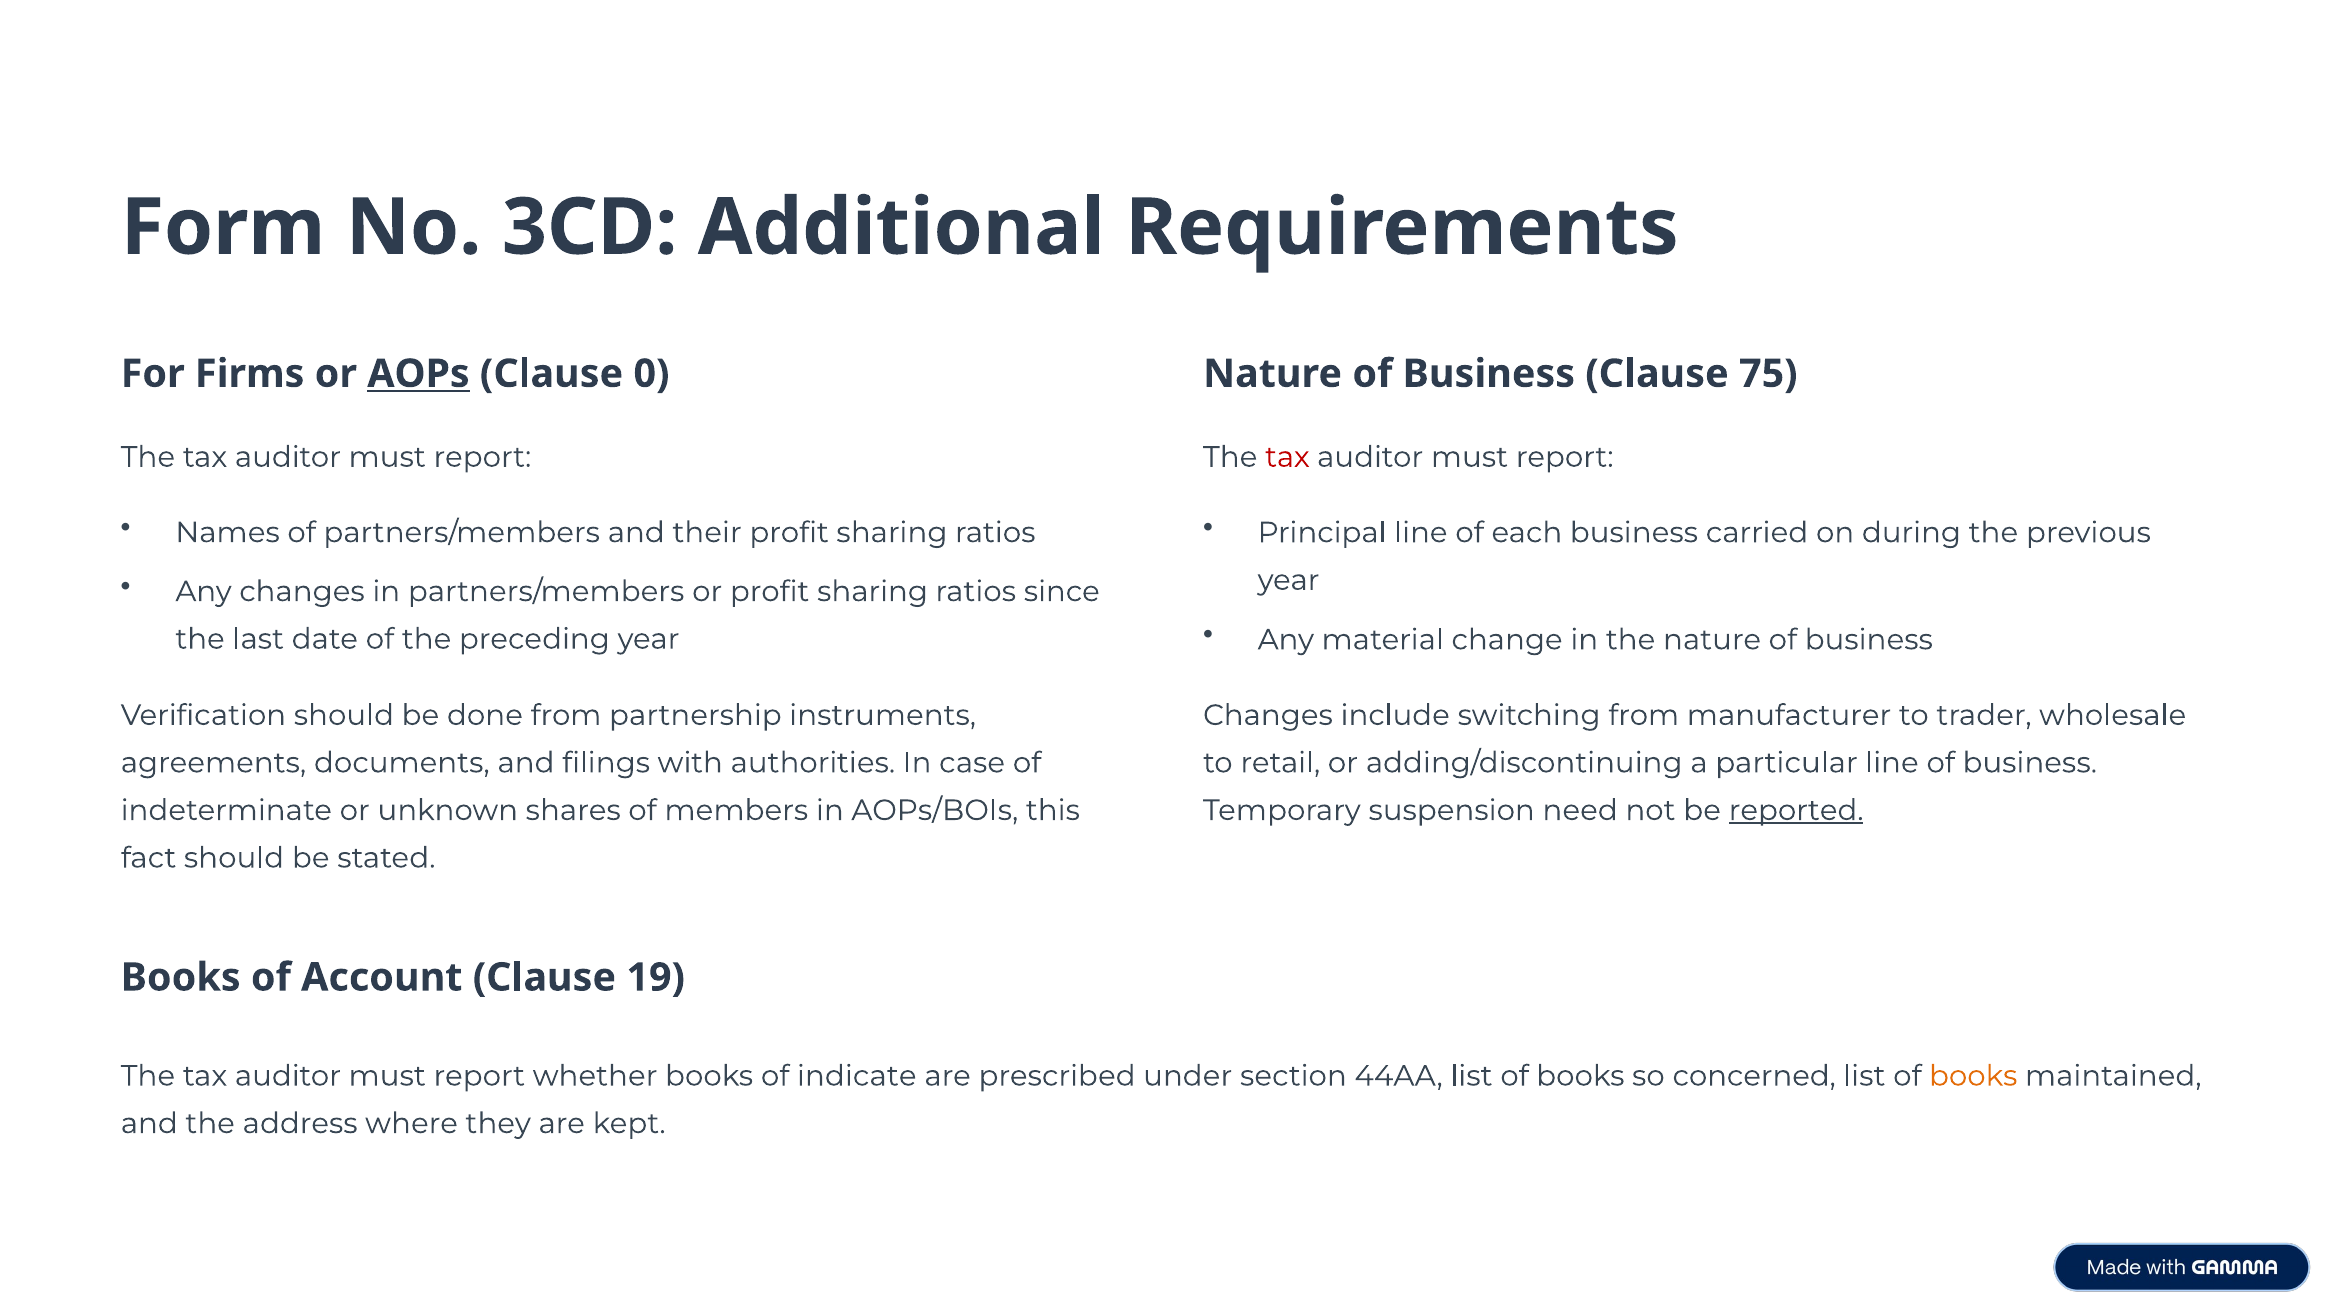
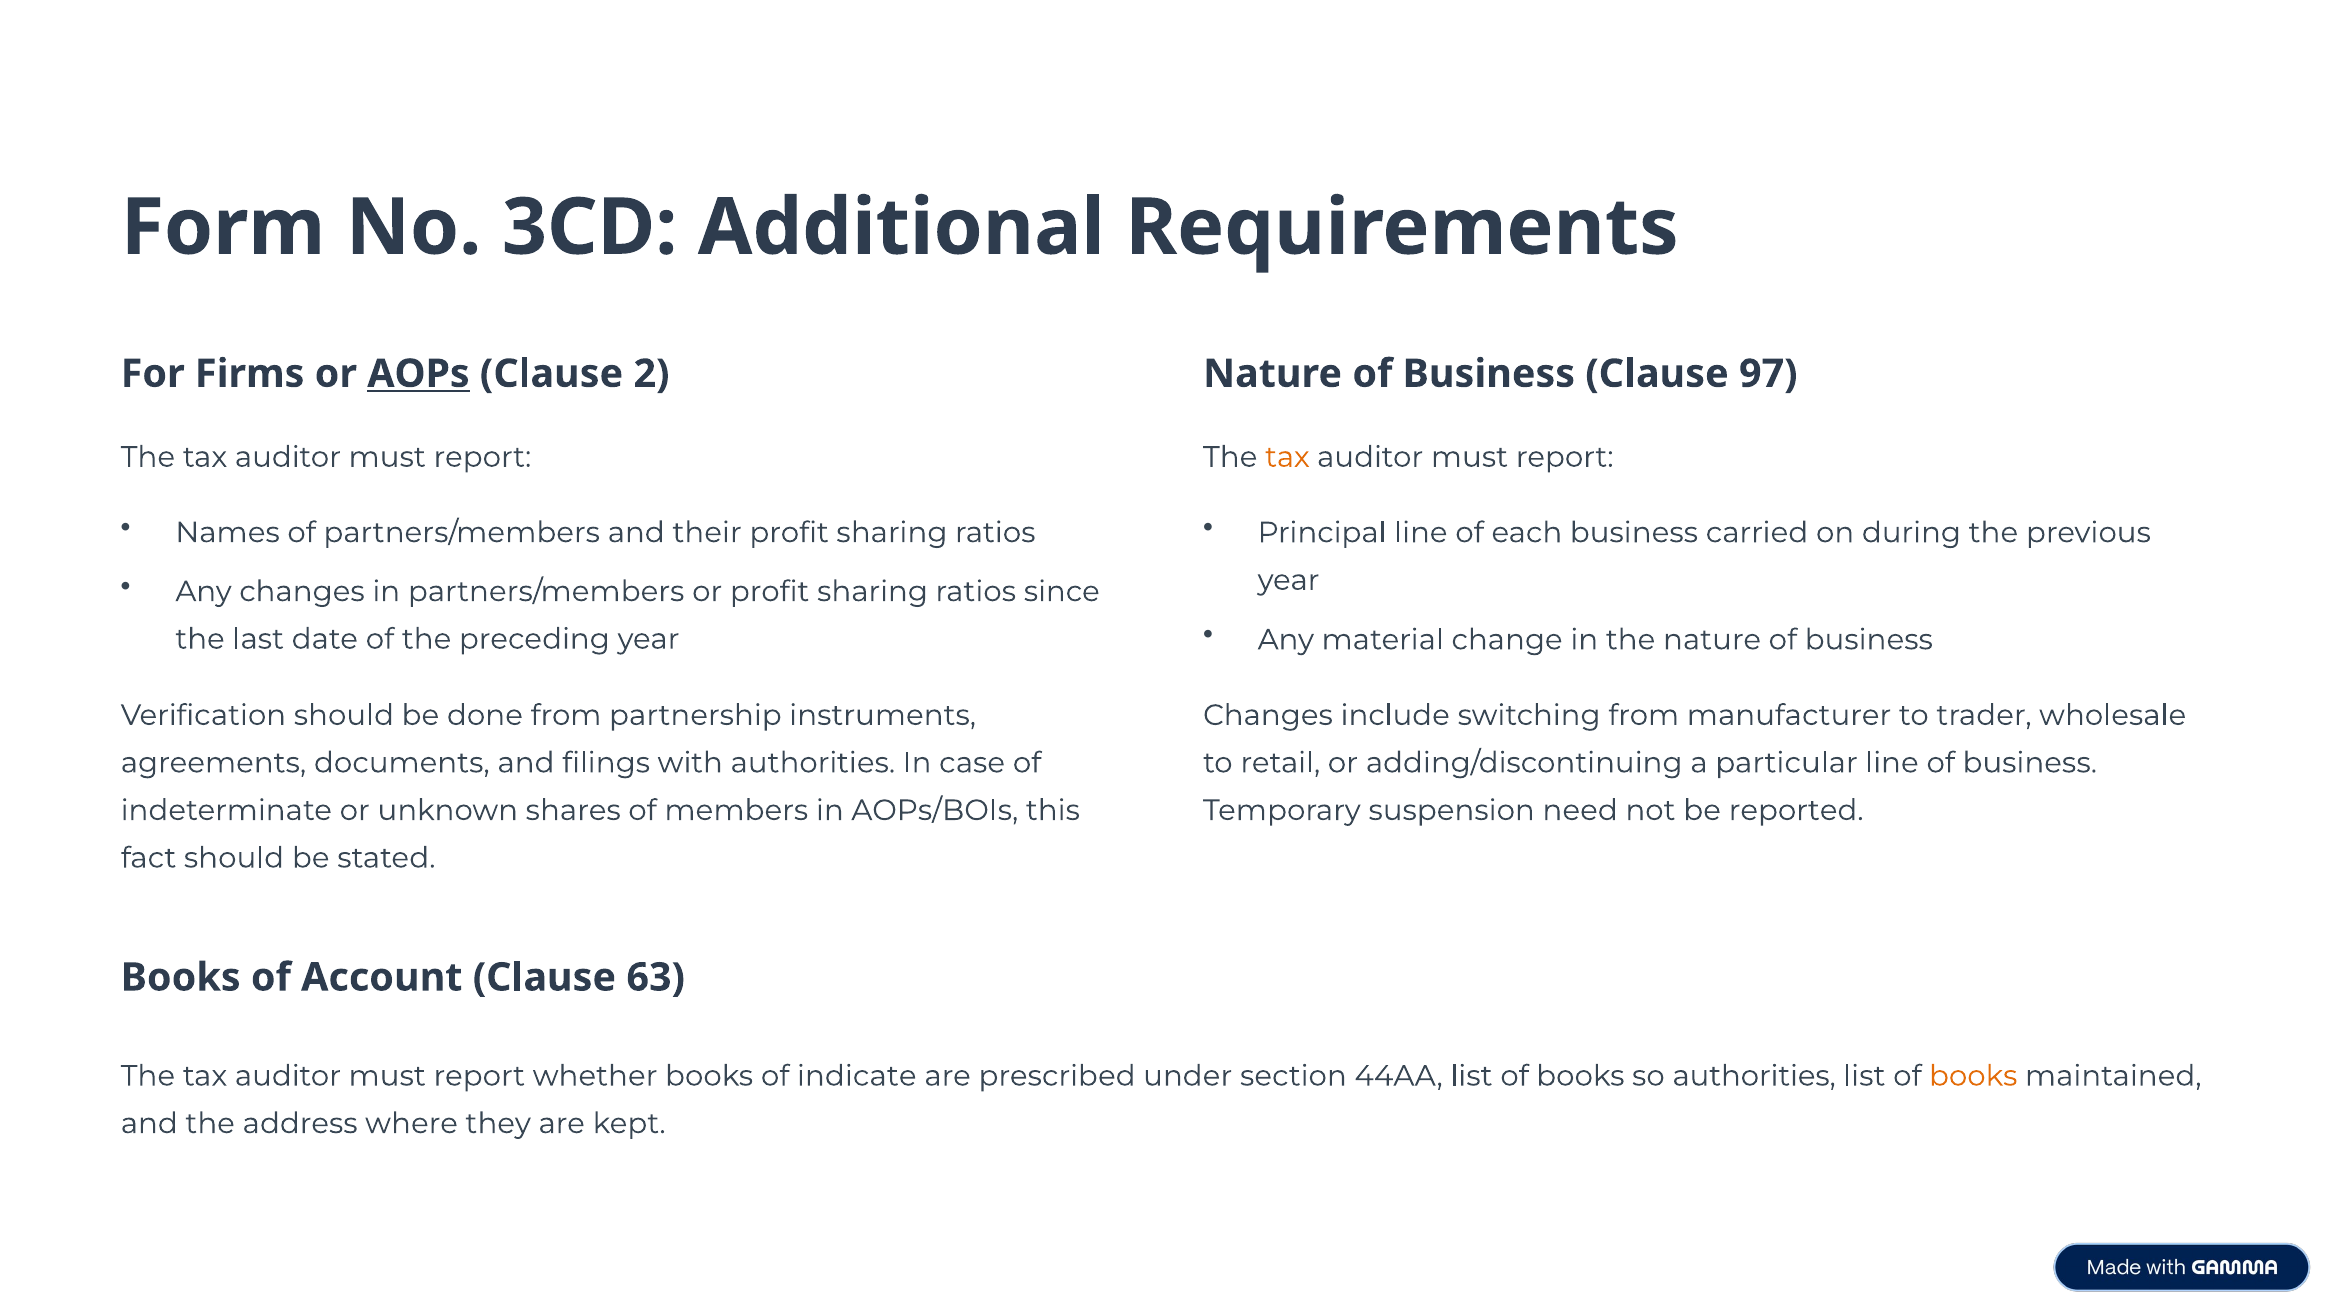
0: 0 -> 2
75: 75 -> 97
tax at (1287, 457) colour: red -> orange
reported underline: present -> none
19: 19 -> 63
so concerned: concerned -> authorities
